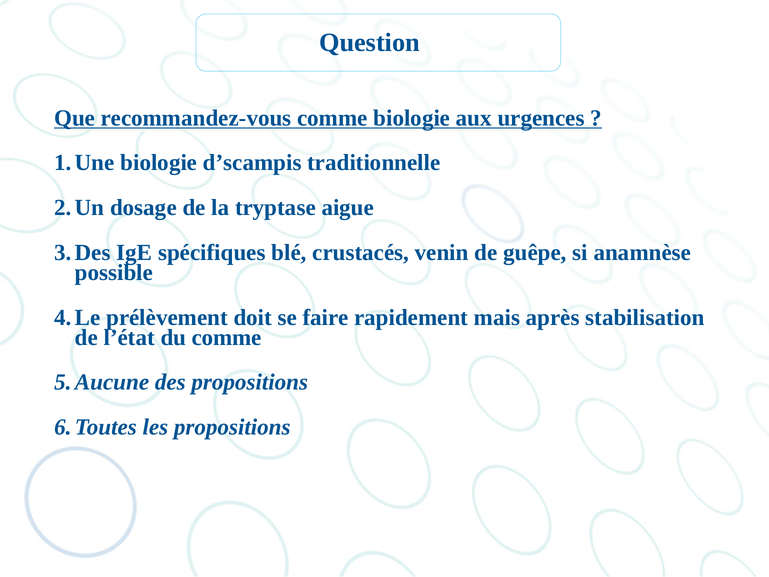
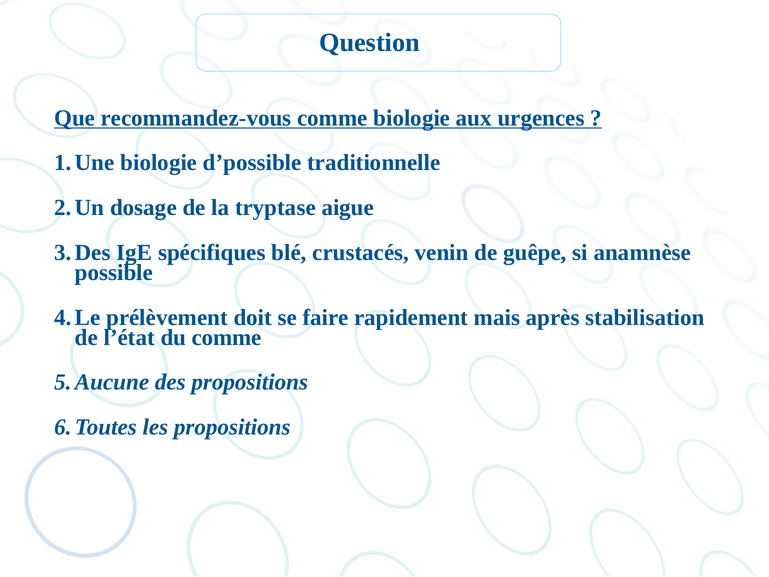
d’scampis: d’scampis -> d’possible
